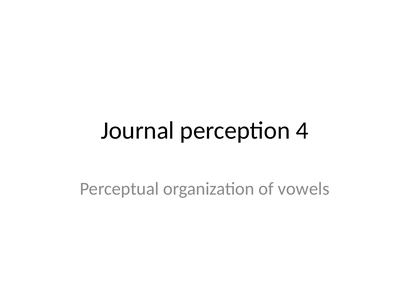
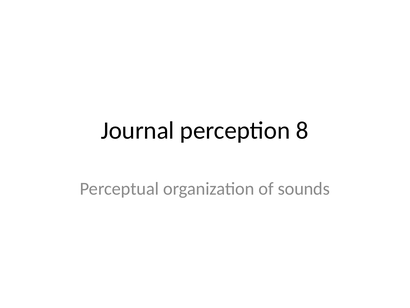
4: 4 -> 8
vowels: vowels -> sounds
